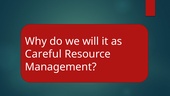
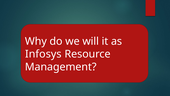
Careful: Careful -> Infosys
